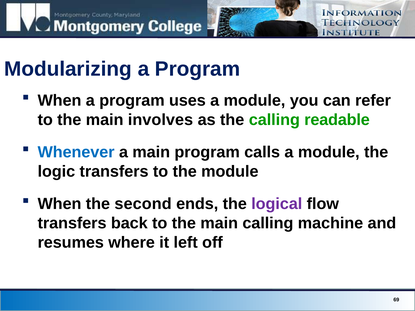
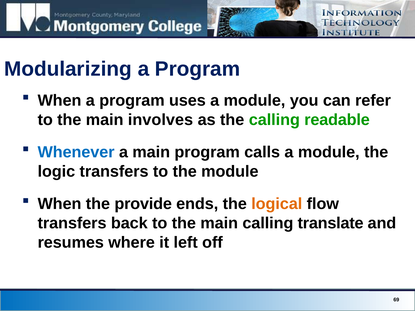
second: second -> provide
logical colour: purple -> orange
machine: machine -> translate
